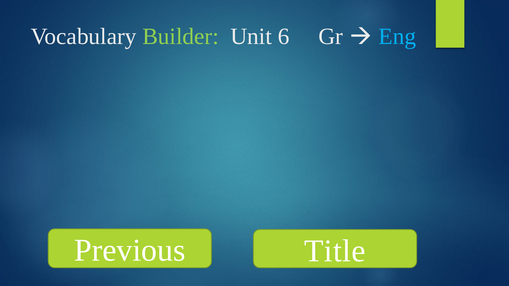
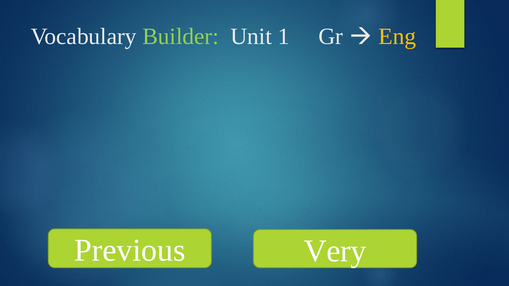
6: 6 -> 1
Eng colour: light blue -> yellow
Title: Title -> Very
